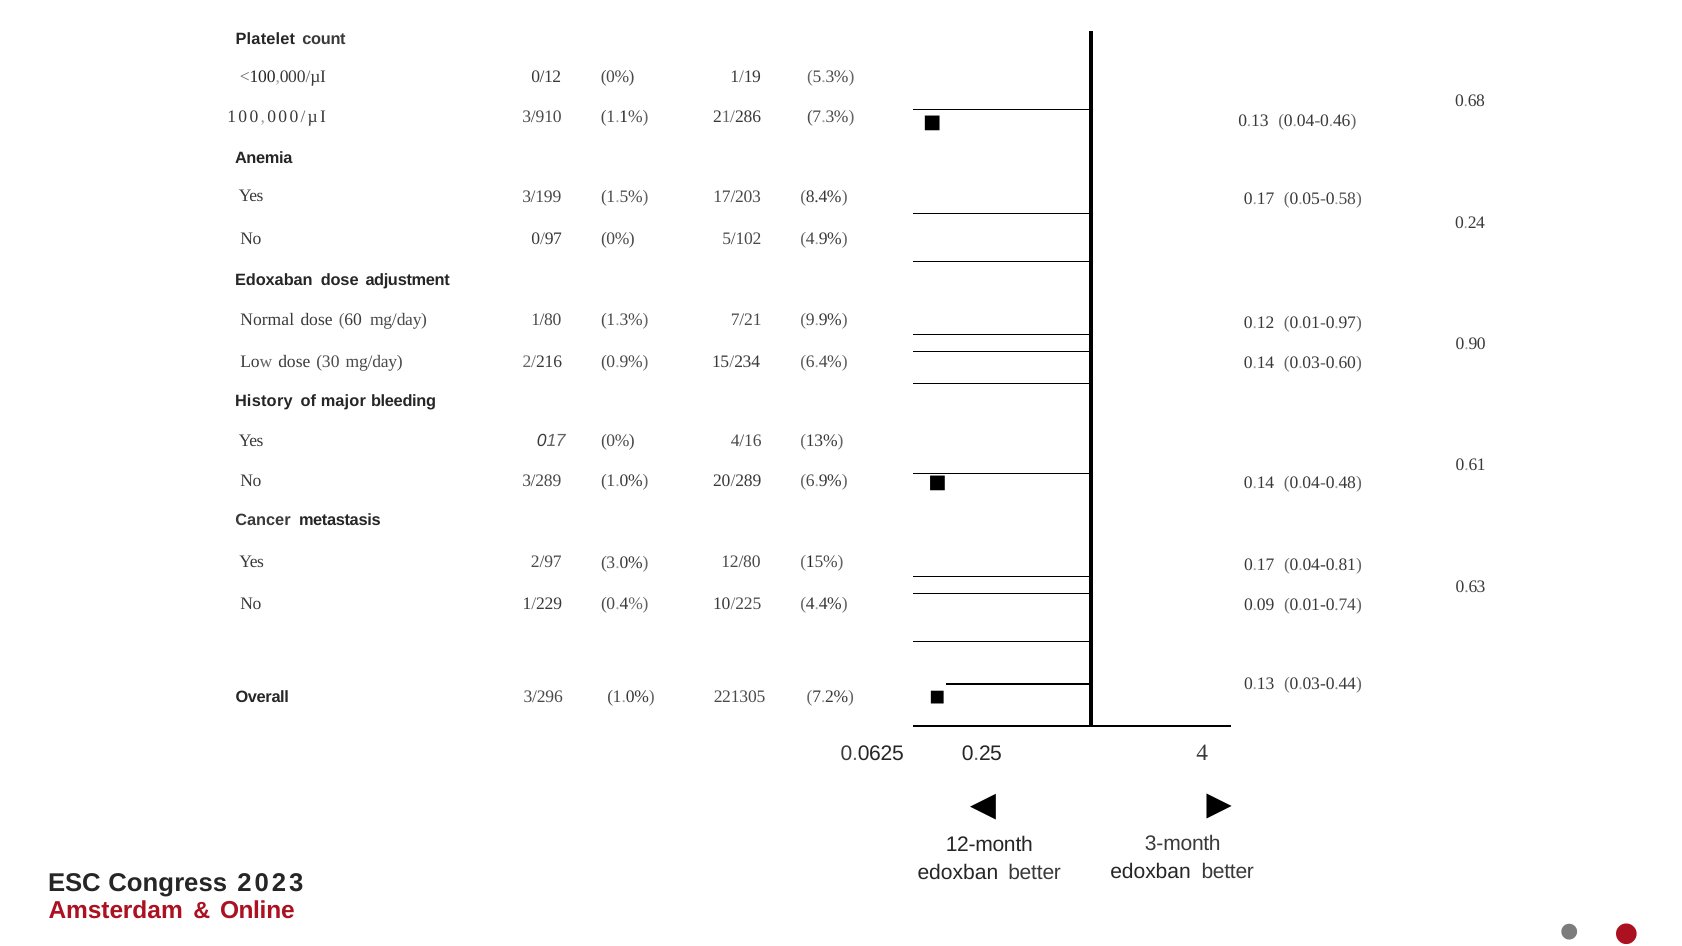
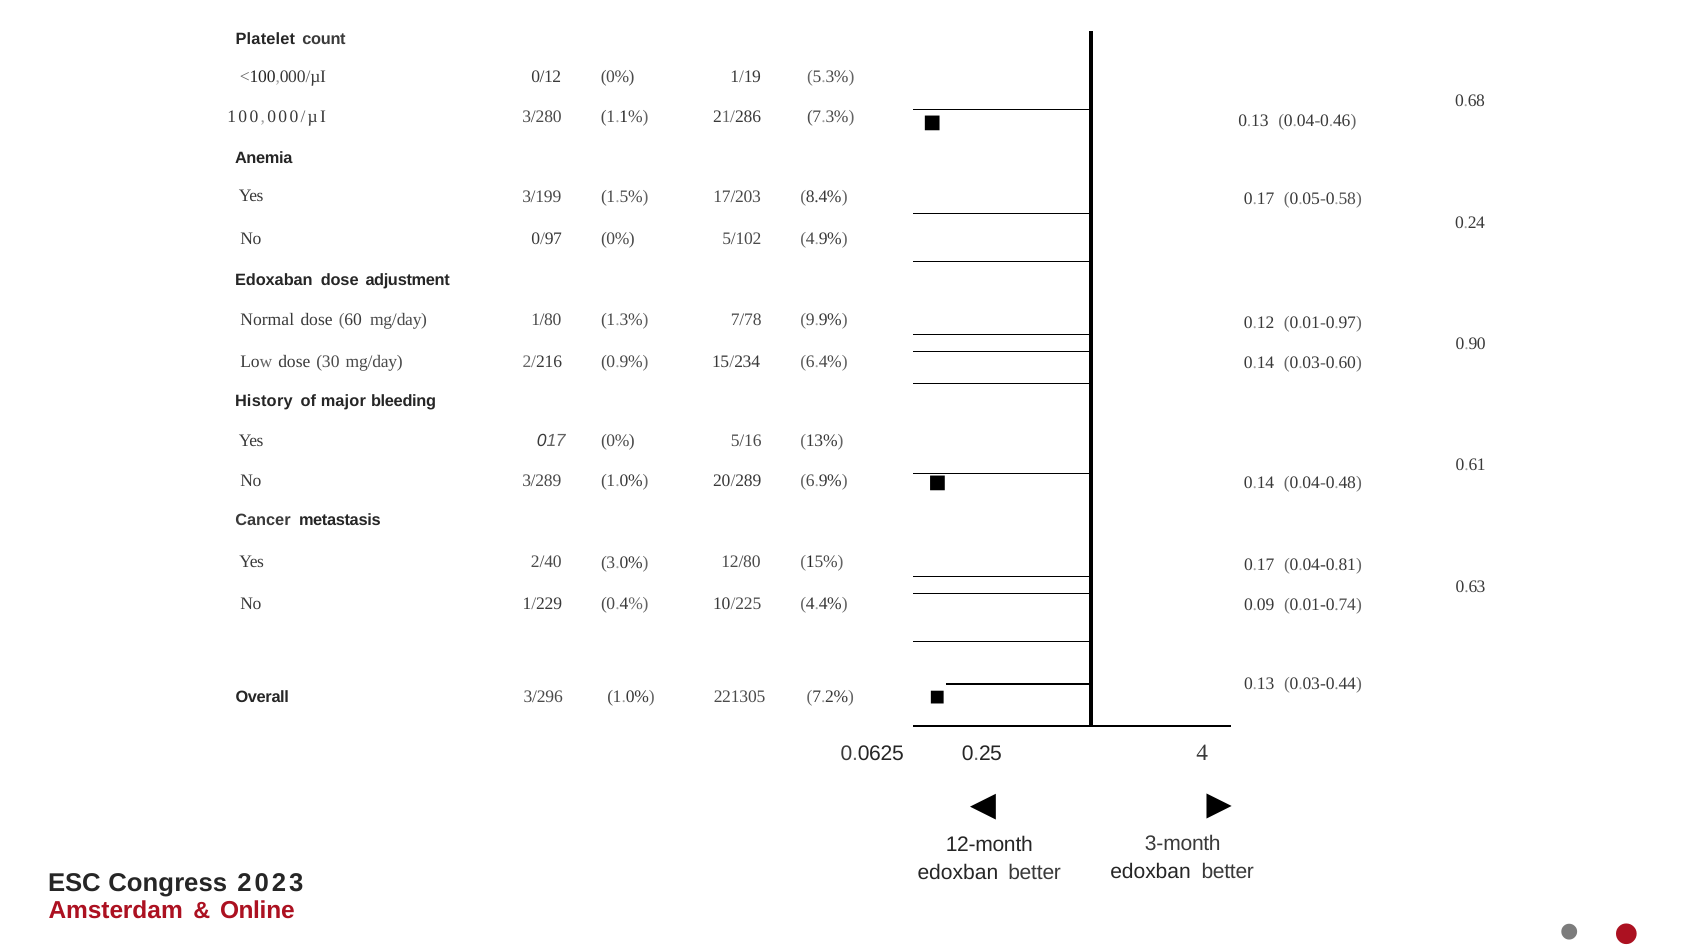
3/910: 3/910 -> 3/280
7/21: 7/21 -> 7/78
4/16: 4/16 -> 5/16
2/97: 2/97 -> 2/40
